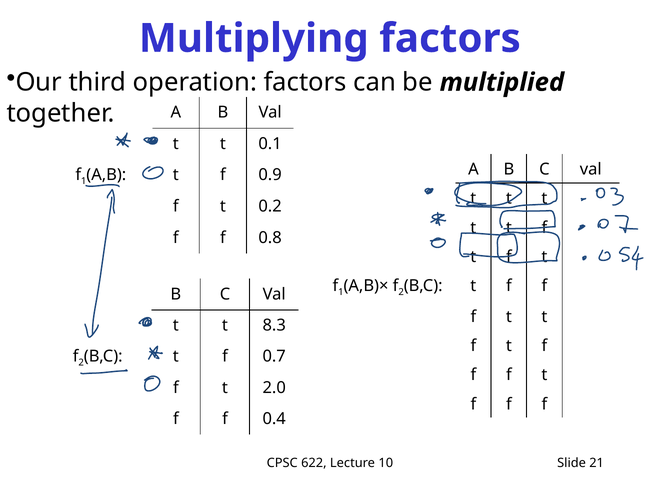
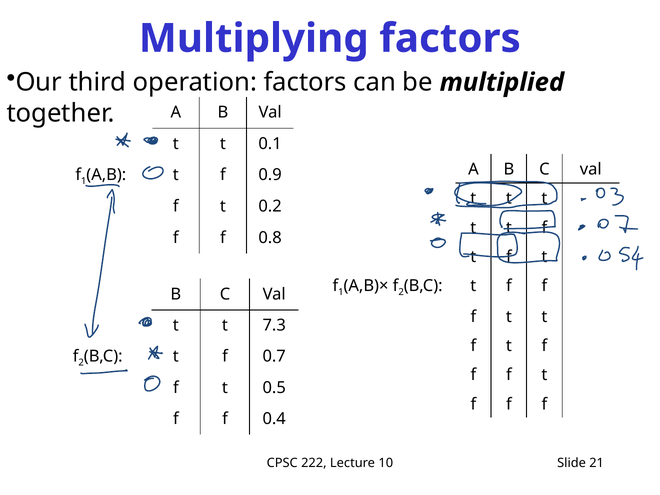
8.3: 8.3 -> 7.3
2.0: 2.0 -> 0.5
622: 622 -> 222
